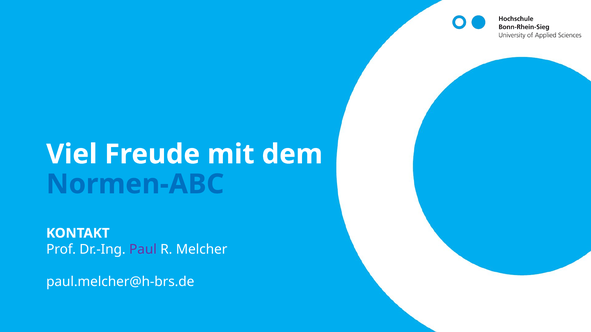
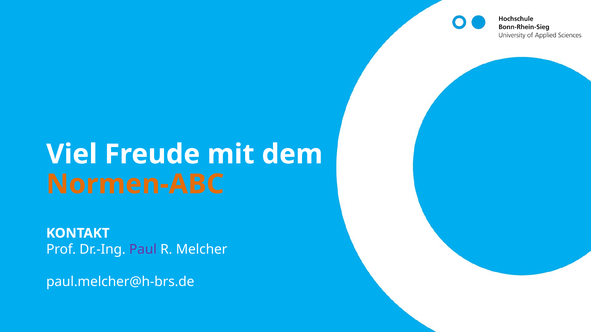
Normen-ABC colour: blue -> orange
